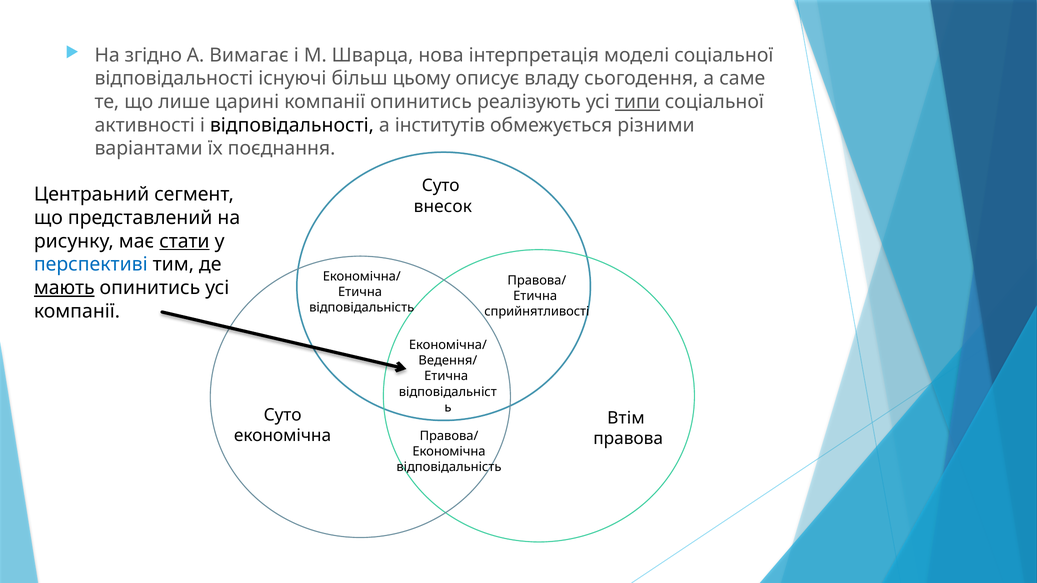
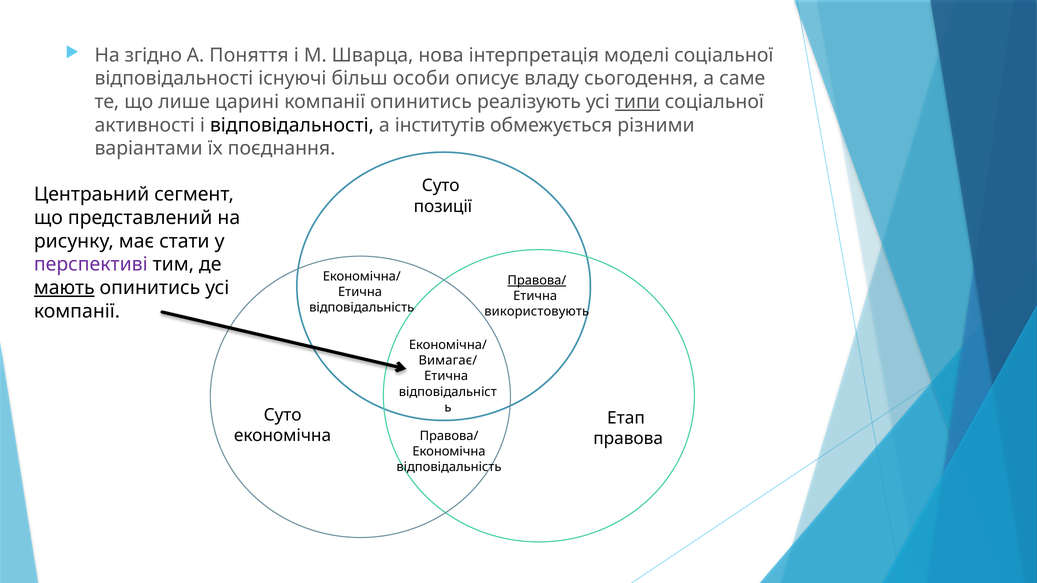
Вимагає: Вимагає -> Поняття
цьому: цьому -> особи
внесок: внесок -> позиції
стати underline: present -> none
перспективі colour: blue -> purple
Правова/ at (537, 281) underline: none -> present
сприйнятливості: сприйнятливості -> використовують
Ведення/: Ведення/ -> Вимагає/
Втім: Втім -> Етап
